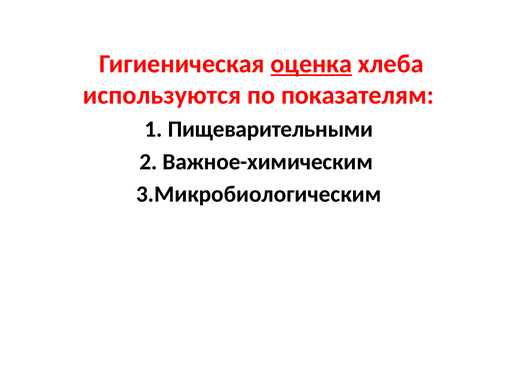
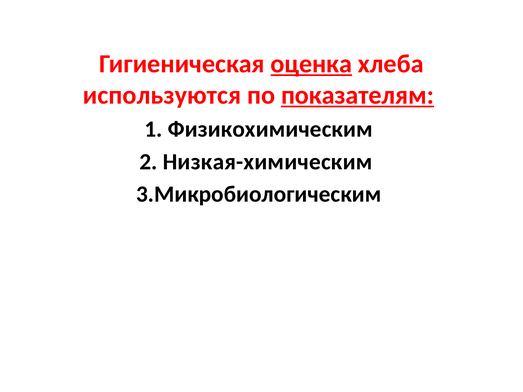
показателям underline: none -> present
Пищеварительными: Пищеварительными -> Физикохимическим
Важное-химическим: Важное-химическим -> Низкая-химическим
